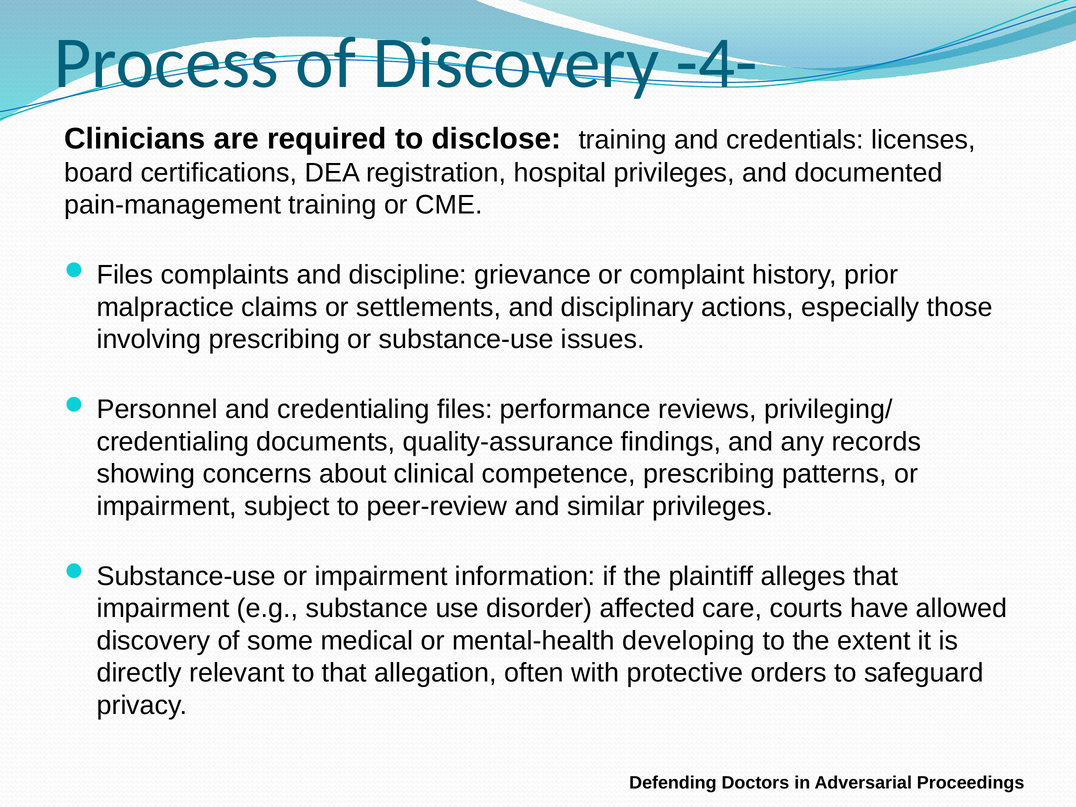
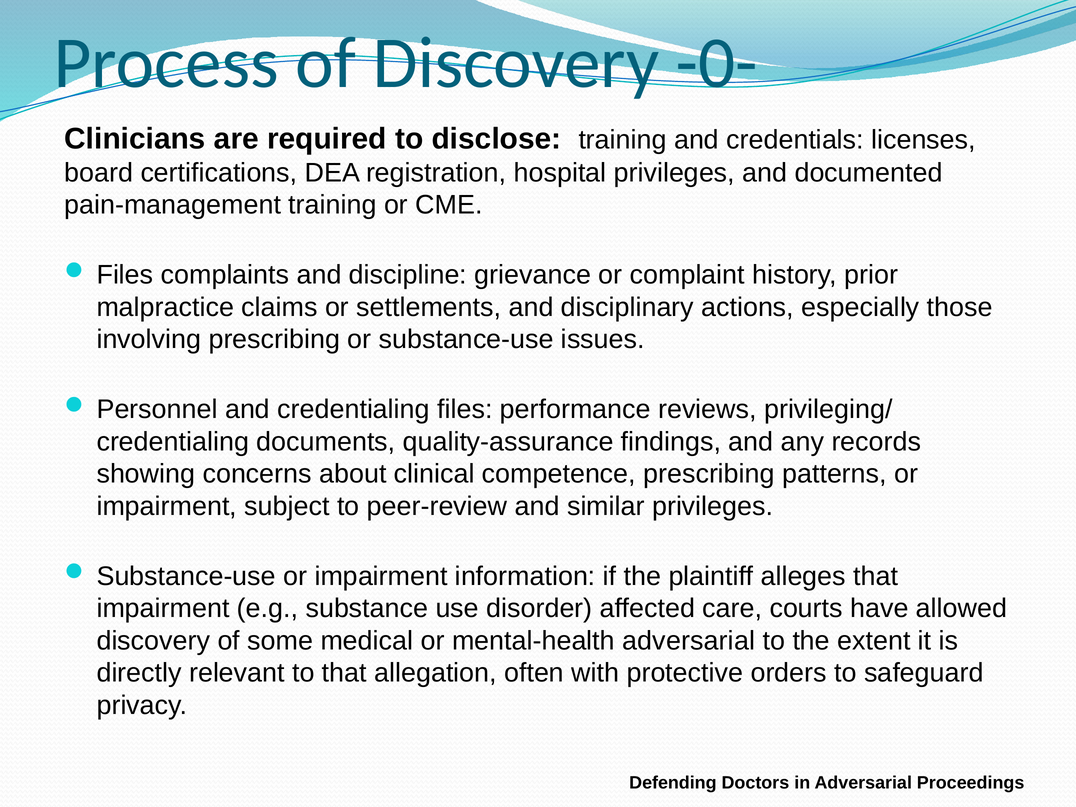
-4-: -4- -> -0-
mental‑health developing: developing -> adversarial
